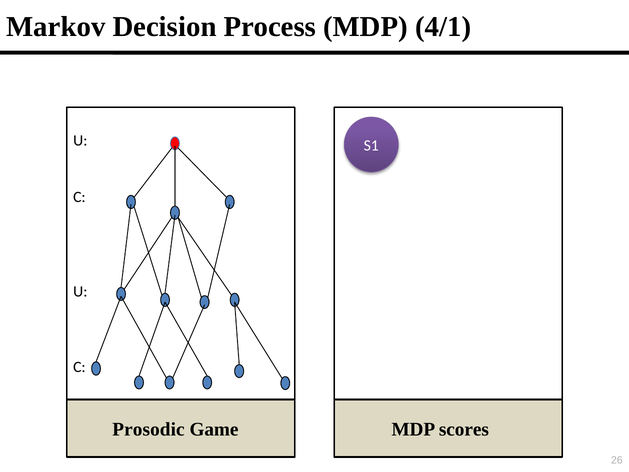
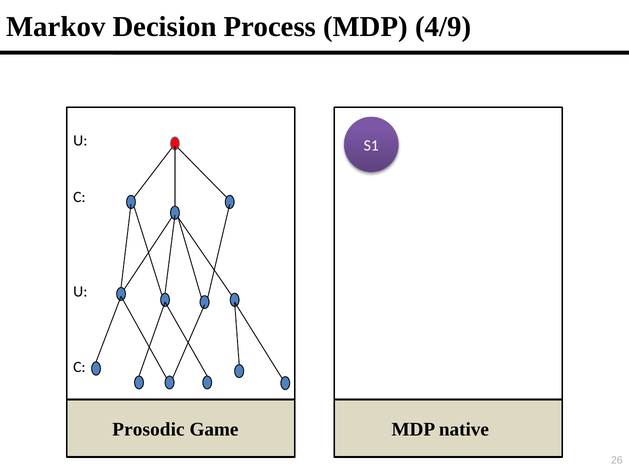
4/1: 4/1 -> 4/9
scores: scores -> native
